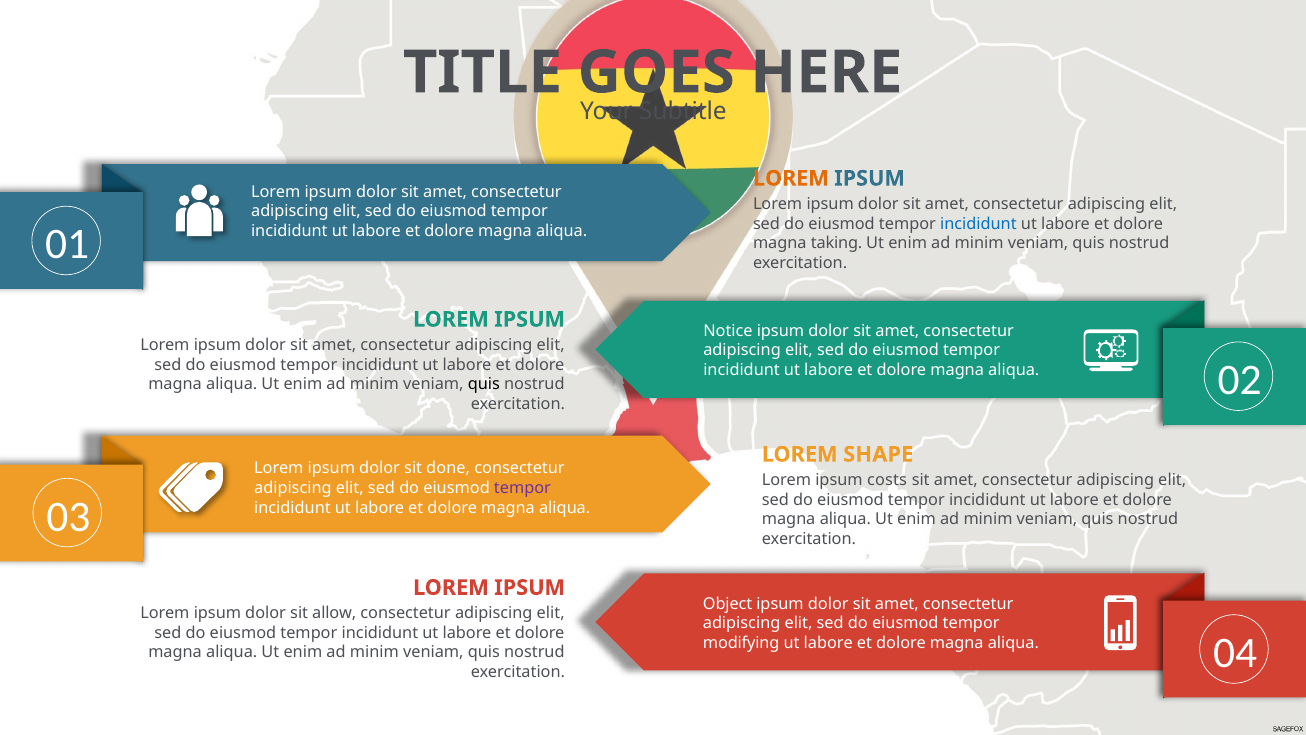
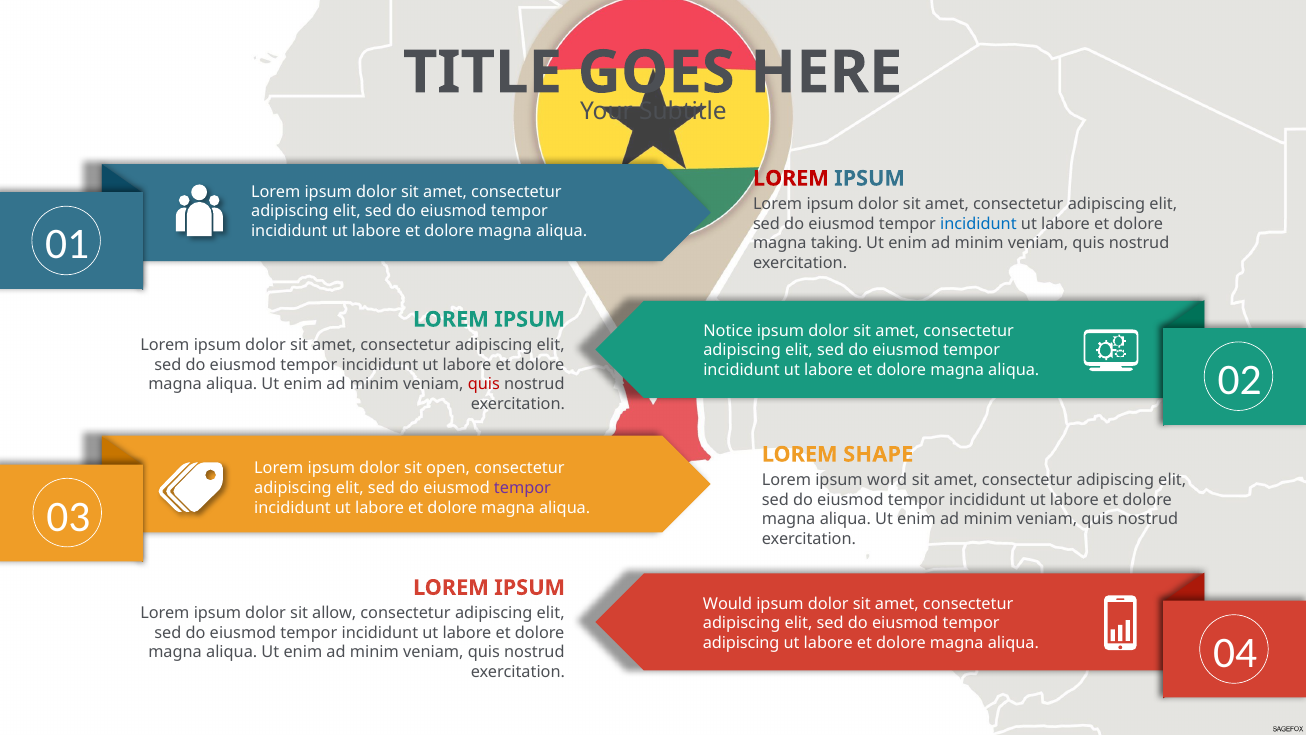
LOREM at (791, 178) colour: orange -> red
quis at (484, 384) colour: black -> red
done: done -> open
costs: costs -> word
Object: Object -> Would
modifying at (741, 643): modifying -> adipiscing
